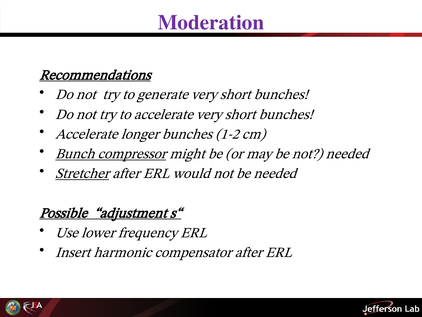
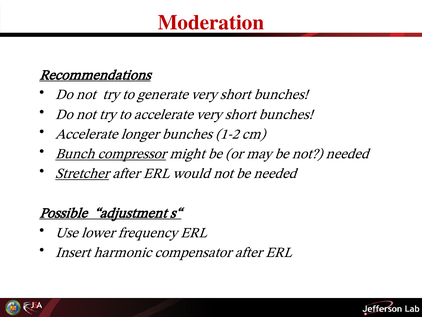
Moderation colour: purple -> red
